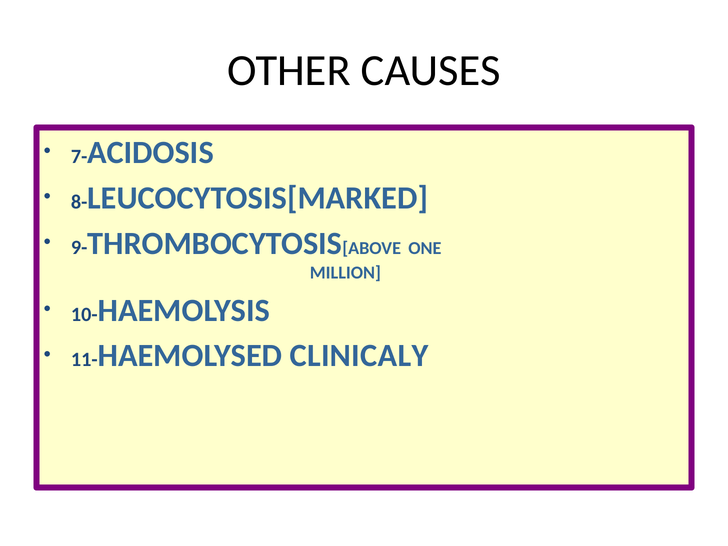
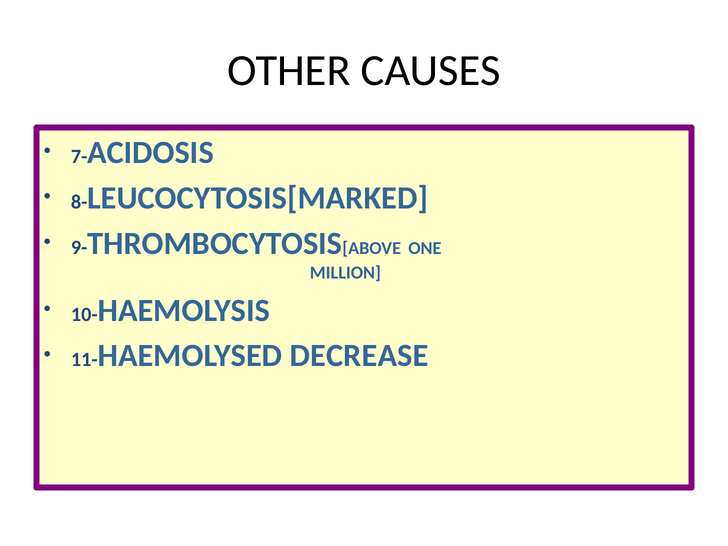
CLINICALY: CLINICALY -> DECREASE
